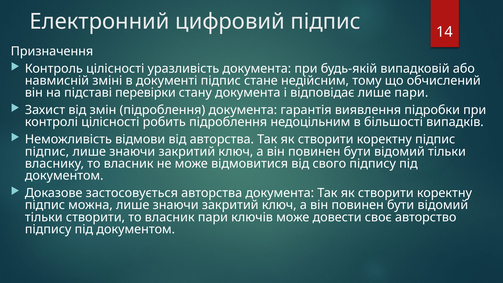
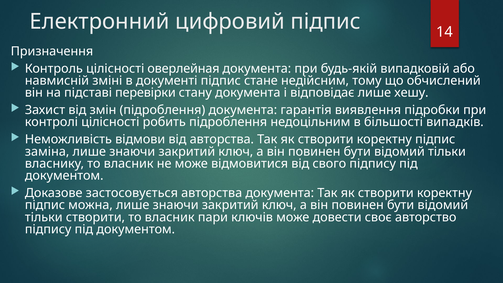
уразливість: уразливість -> оверлейная
лише пари: пари -> хешу
підпис at (47, 152): підпис -> заміна
